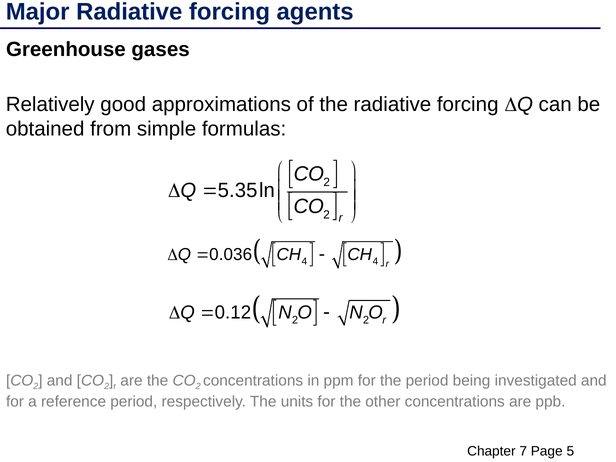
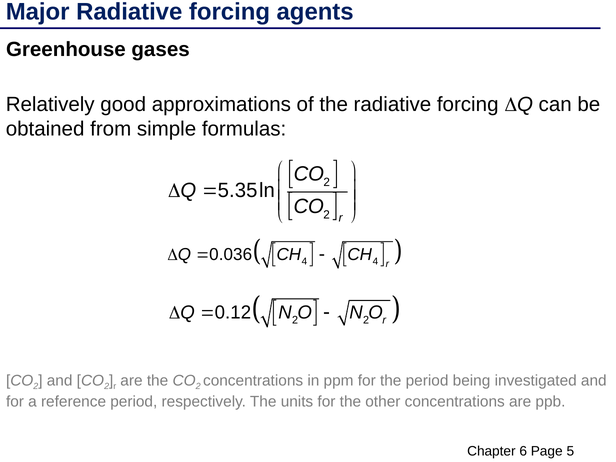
7: 7 -> 6
